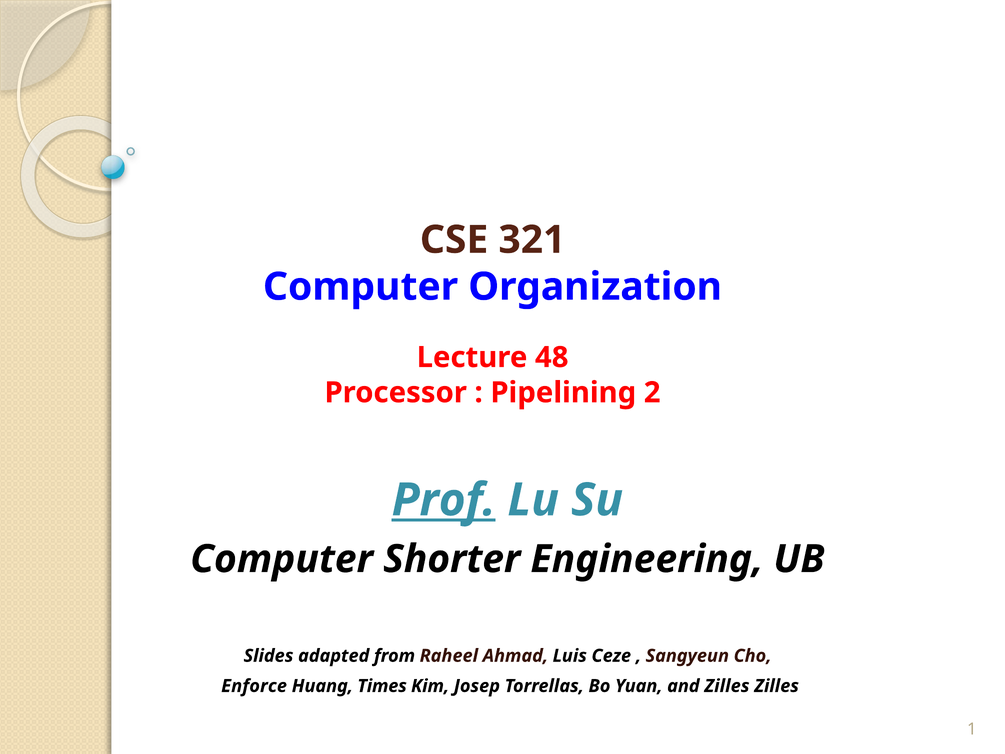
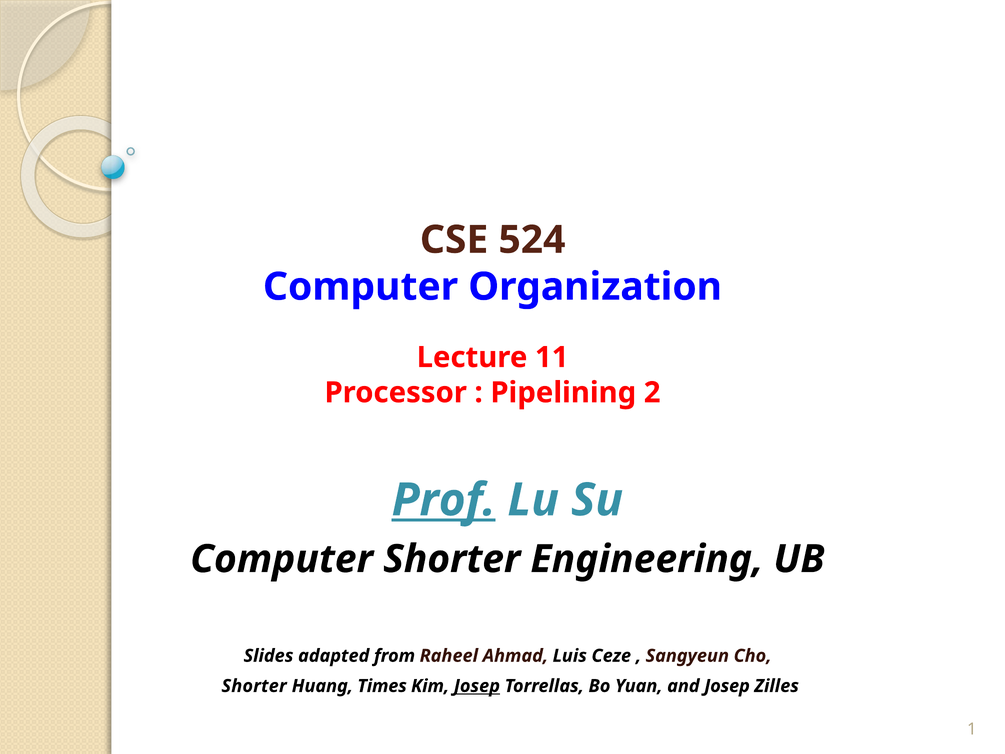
321: 321 -> 524
48: 48 -> 11
Enforce at (254, 686): Enforce -> Shorter
Josep at (477, 686) underline: none -> present
and Zilles: Zilles -> Josep
